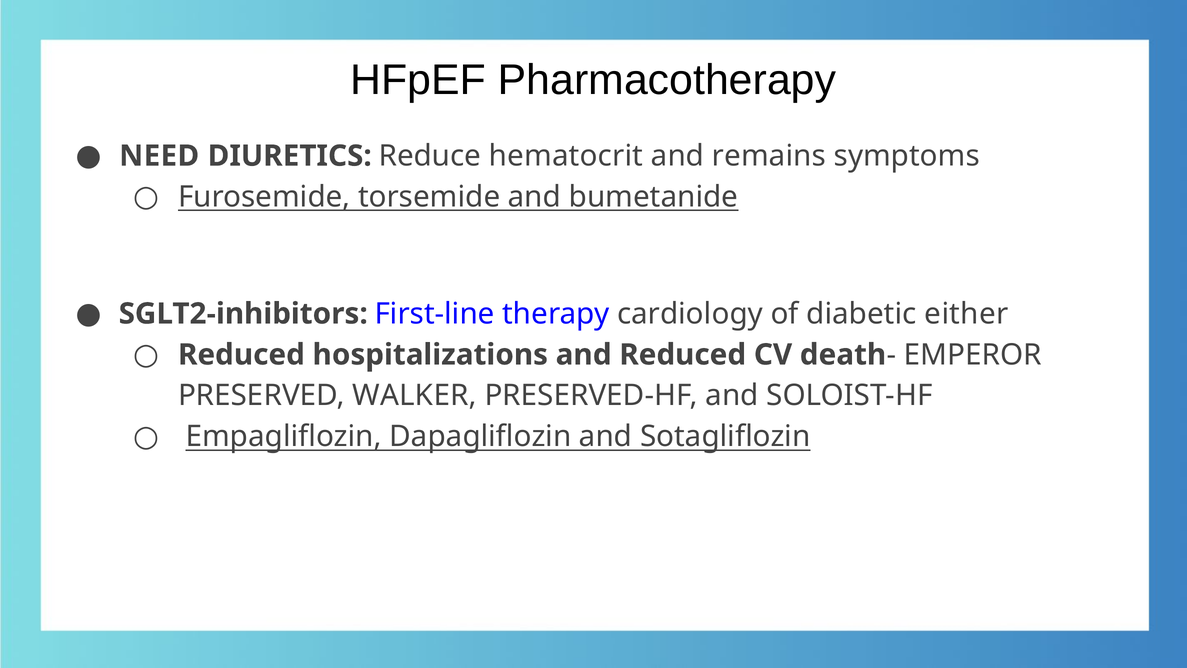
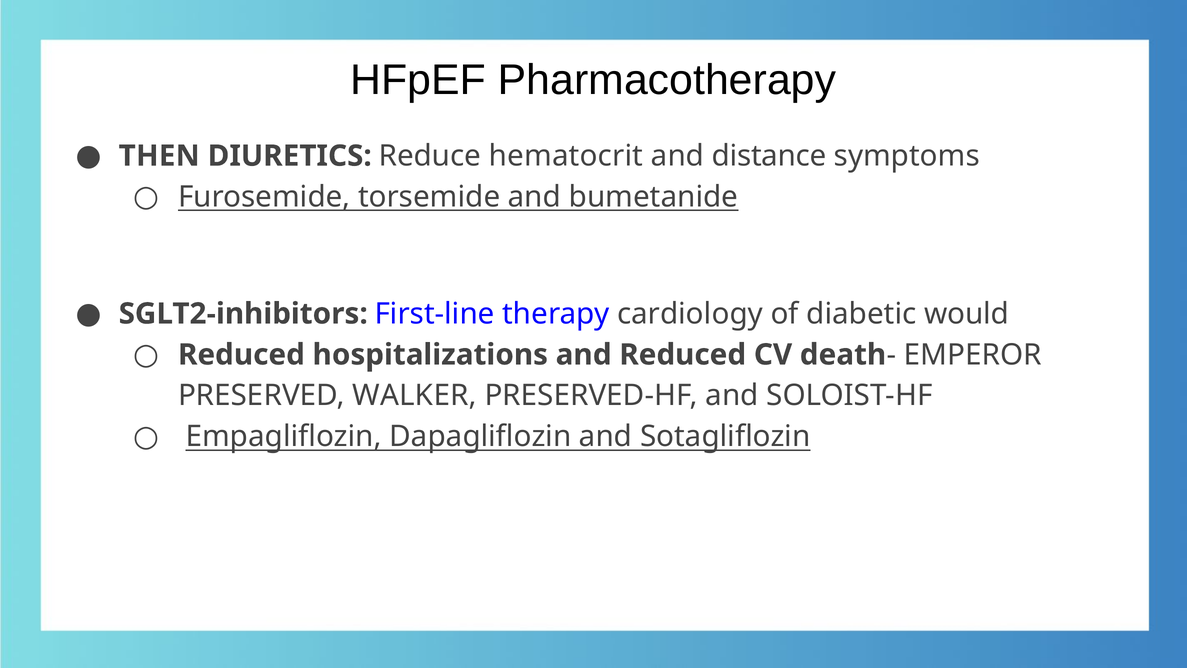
NEED: NEED -> THEN
remains: remains -> distance
either: either -> would
